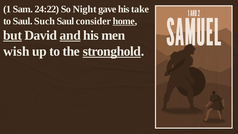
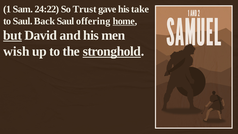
Night: Night -> Trust
Such: Such -> Back
consider: consider -> offering
and underline: present -> none
